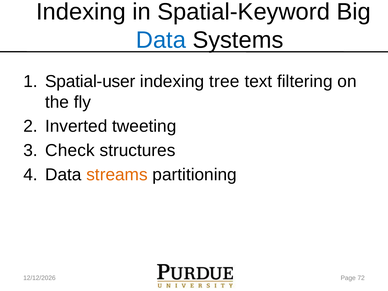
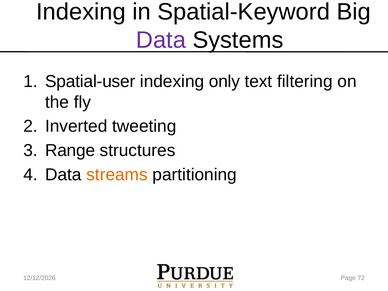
Data at (161, 40) colour: blue -> purple
tree: tree -> only
Check: Check -> Range
